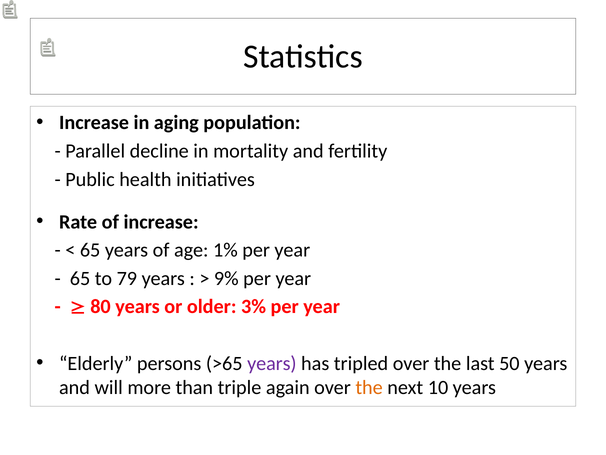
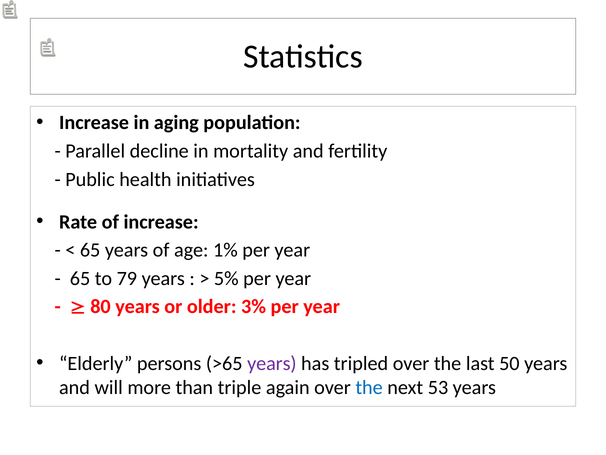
9%: 9% -> 5%
the at (369, 387) colour: orange -> blue
10: 10 -> 53
